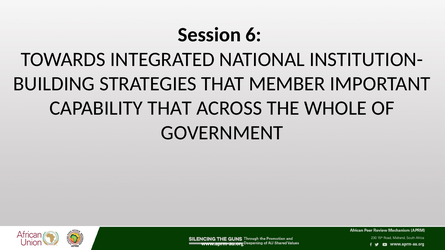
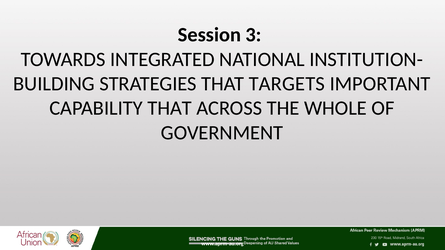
6: 6 -> 3
MEMBER: MEMBER -> TARGETS
